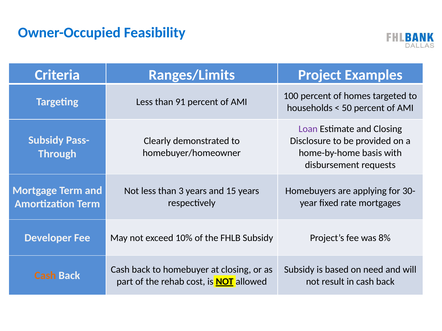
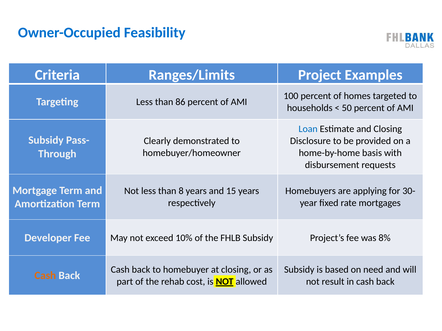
91: 91 -> 86
Loan colour: purple -> blue
3: 3 -> 8
